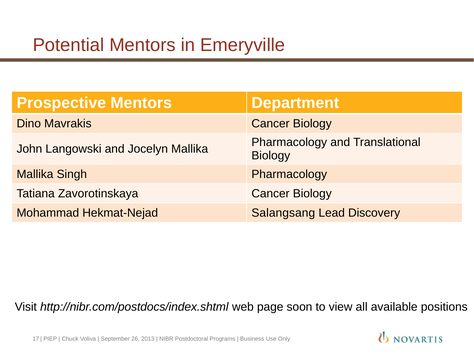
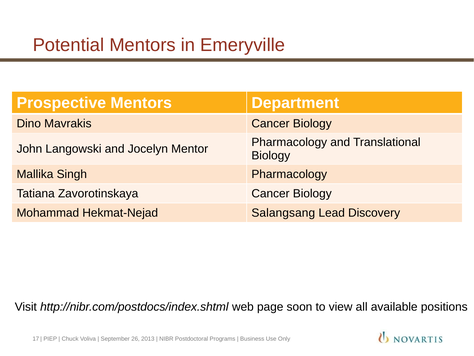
Jocelyn Mallika: Mallika -> Mentor
